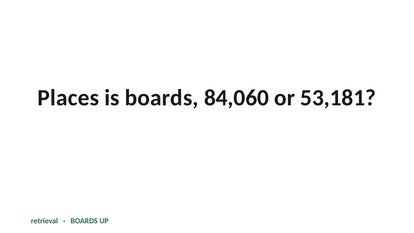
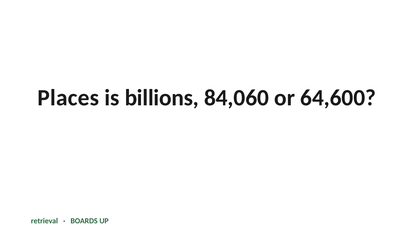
is boards: boards -> billions
53,181: 53,181 -> 64,600
